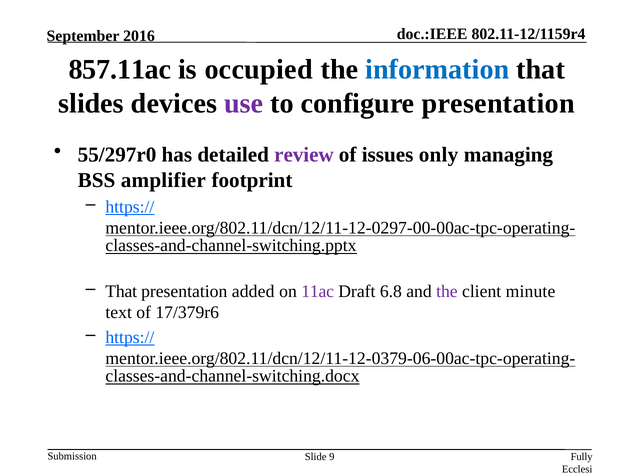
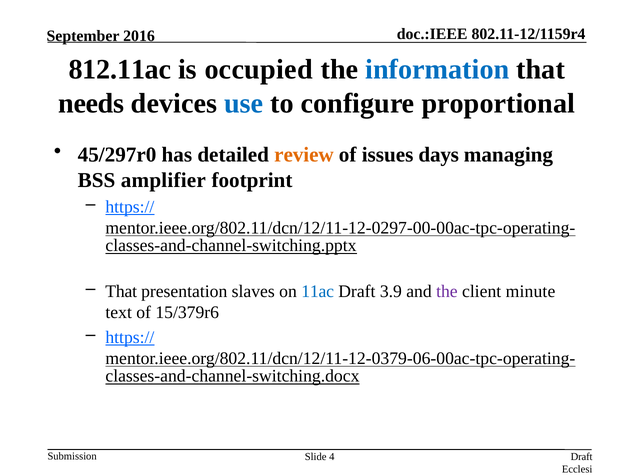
857.11ac: 857.11ac -> 812.11ac
slides: slides -> needs
use colour: purple -> blue
configure presentation: presentation -> proportional
55/297r0: 55/297r0 -> 45/297r0
review colour: purple -> orange
only: only -> days
added: added -> slaves
11ac colour: purple -> blue
6.8: 6.8 -> 3.9
17/379r6: 17/379r6 -> 15/379r6
9: 9 -> 4
Fully at (582, 456): Fully -> Draft
